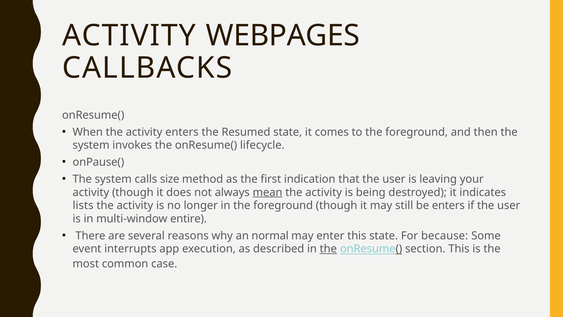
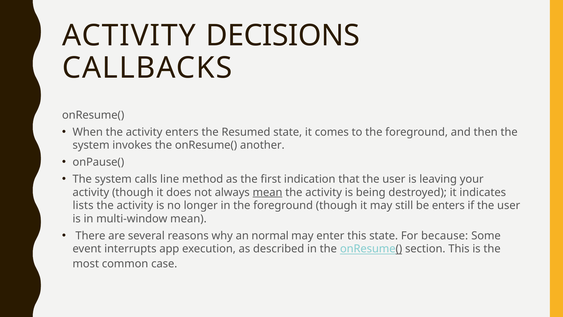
WEBPAGES: WEBPAGES -> DECISIONS
lifecycle: lifecycle -> another
size: size -> line
multi-window entire: entire -> mean
the at (328, 249) underline: present -> none
